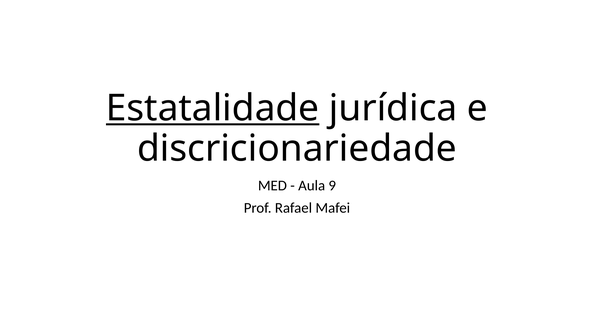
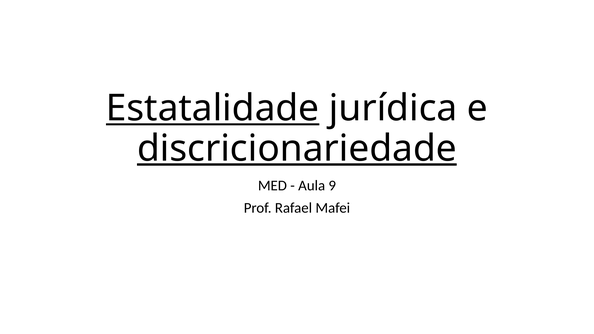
discricionariedade underline: none -> present
